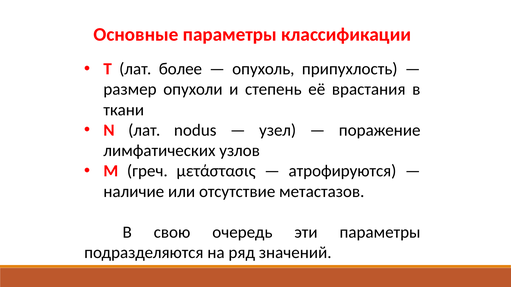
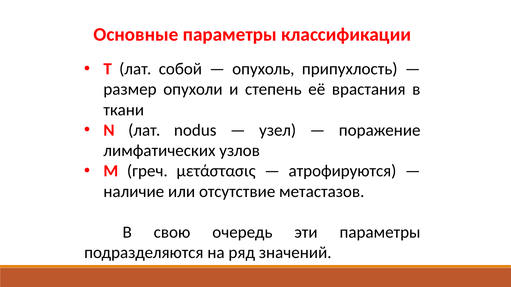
более: более -> собой
